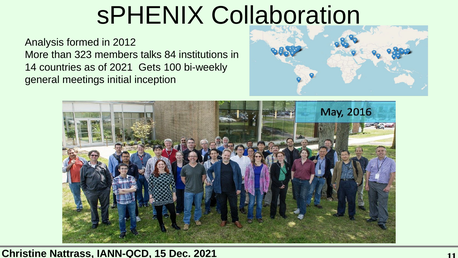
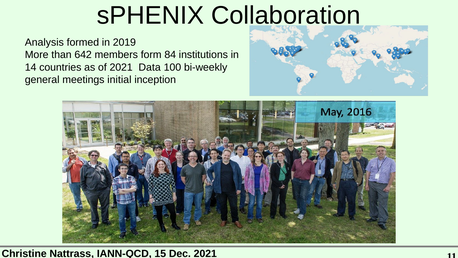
2012: 2012 -> 2019
323: 323 -> 642
talks: talks -> form
Gets: Gets -> Data
